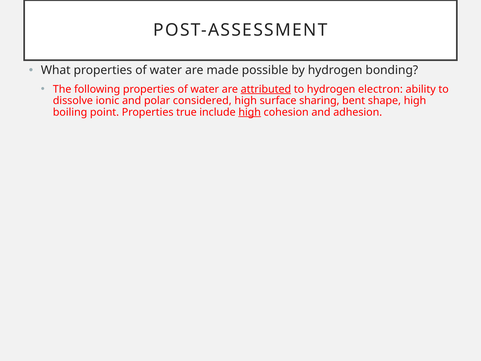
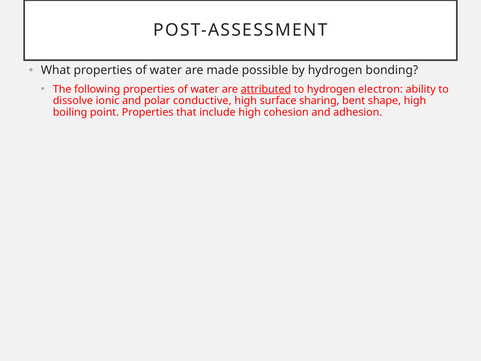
considered: considered -> conductive
true: true -> that
high at (250, 112) underline: present -> none
